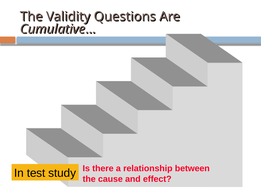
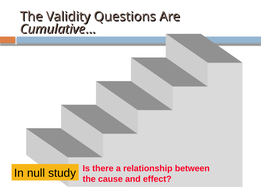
test: test -> null
